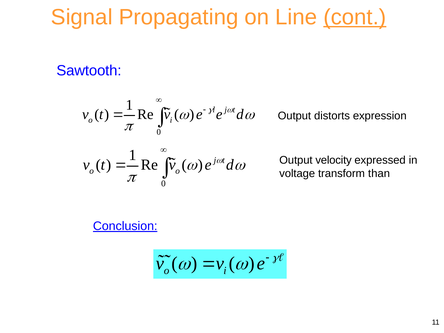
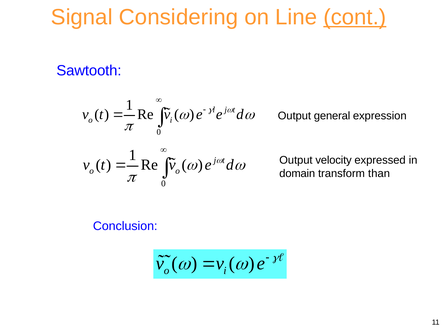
Propagating: Propagating -> Considering
distorts: distorts -> general
voltage: voltage -> domain
Conclusion underline: present -> none
